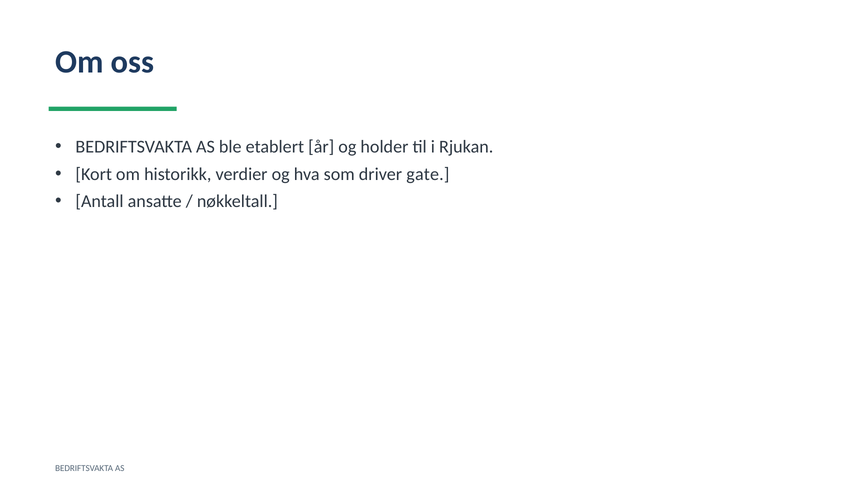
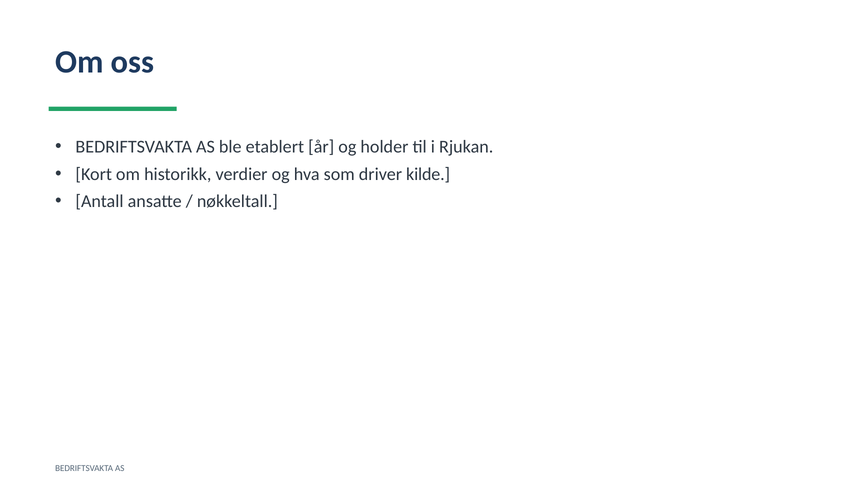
gate: gate -> kilde
